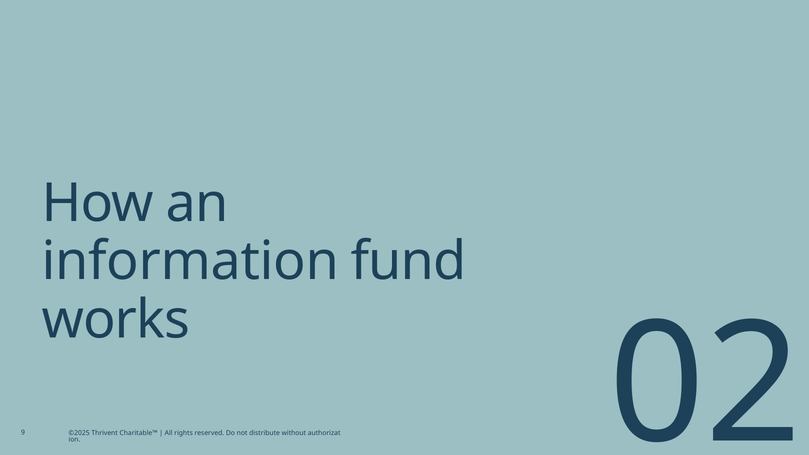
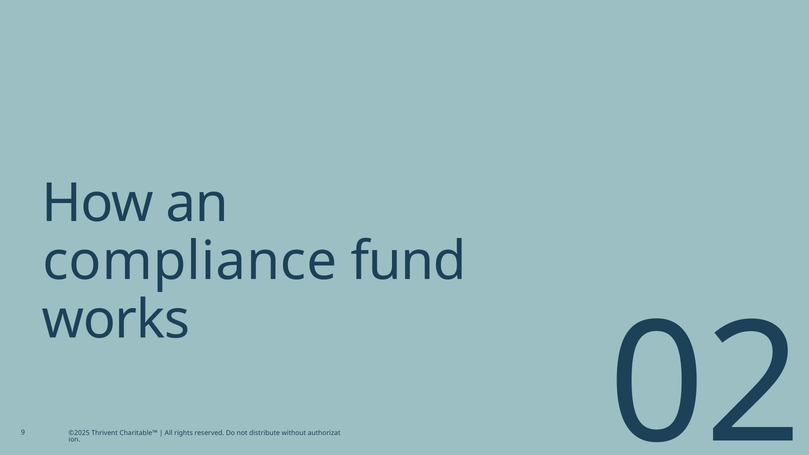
information: information -> compliance
